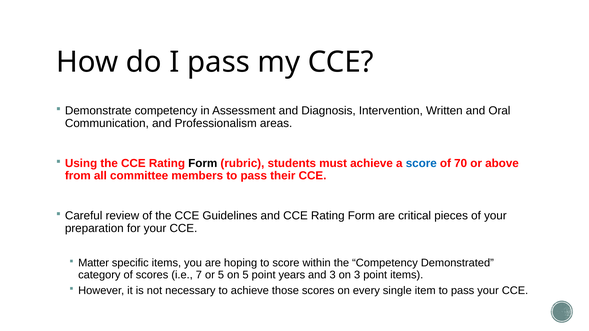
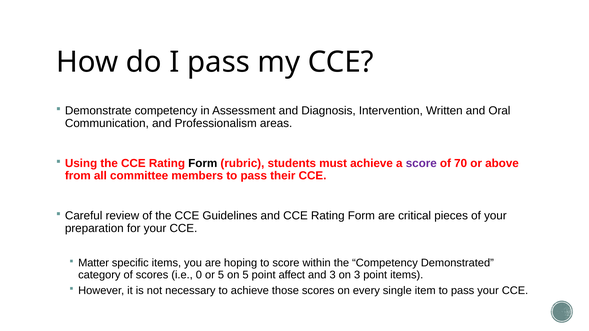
score at (421, 163) colour: blue -> purple
7: 7 -> 0
years: years -> affect
